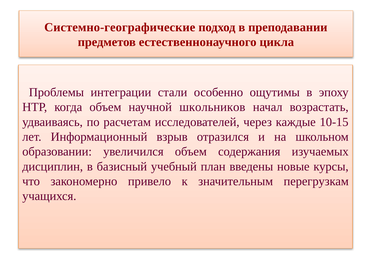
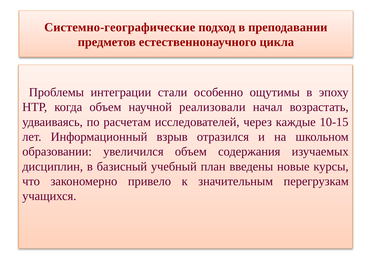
школьников: школьников -> реализовали
